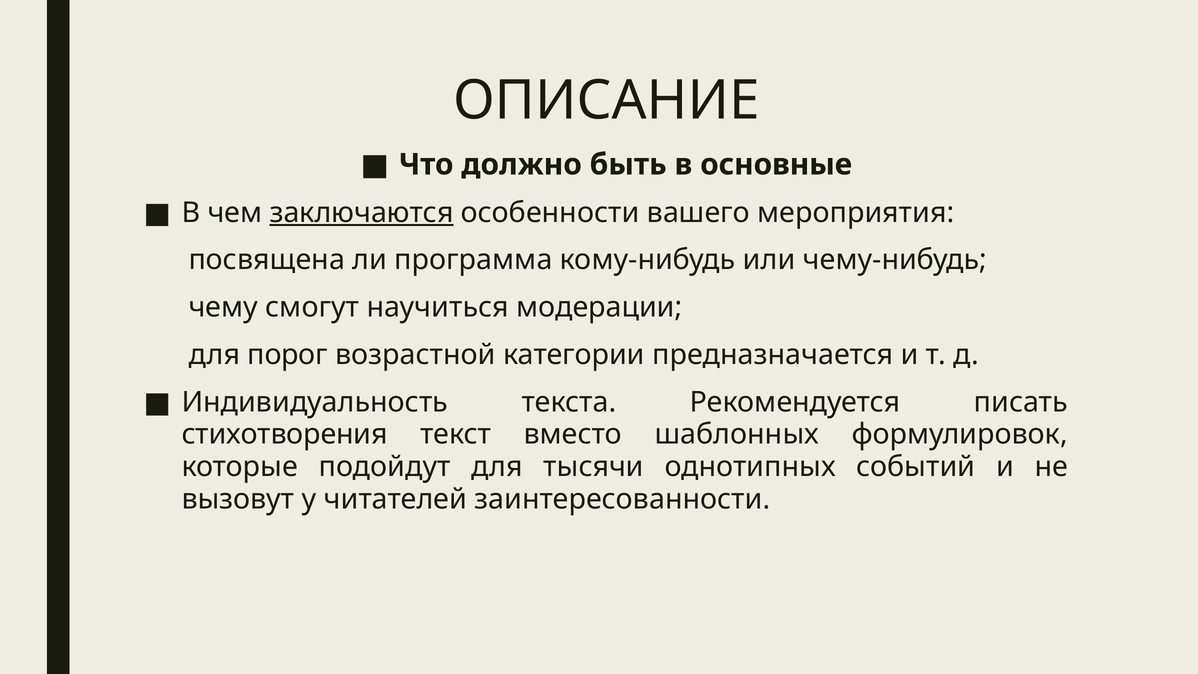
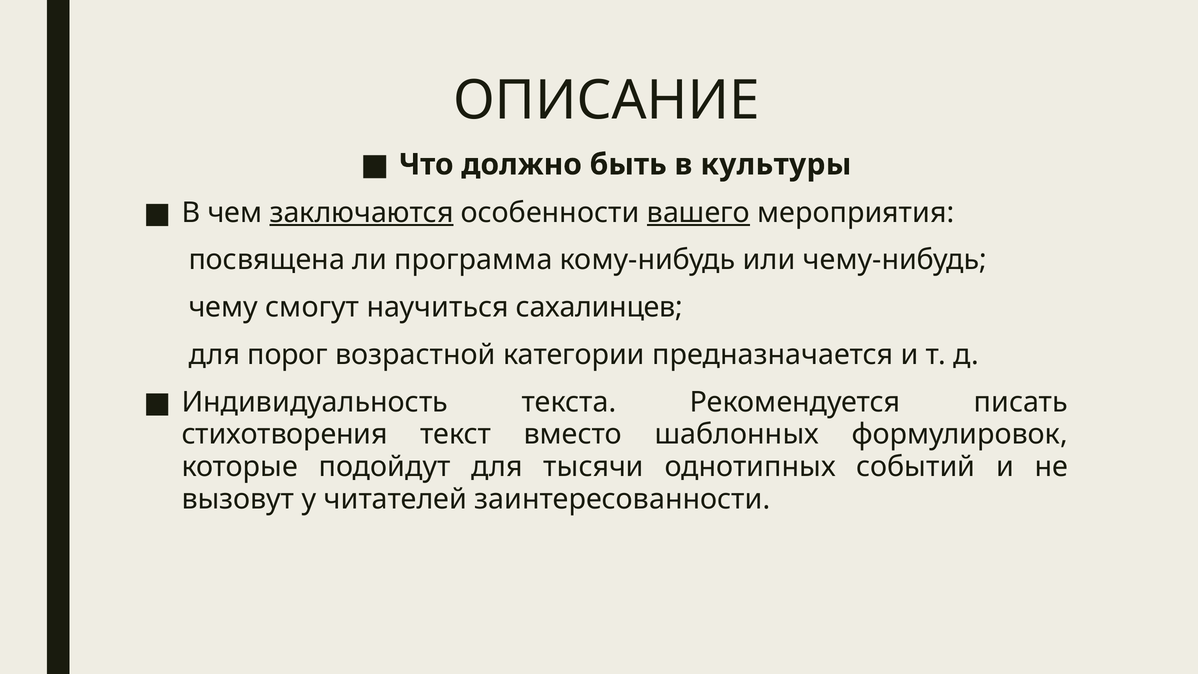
основные: основные -> культуры
вашего underline: none -> present
модерации: модерации -> сахалинцев
